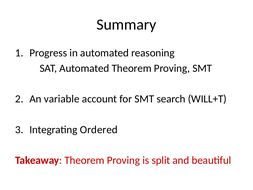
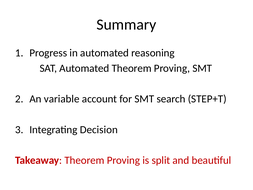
WILL+T: WILL+T -> STEP+T
Ordered: Ordered -> Decision
